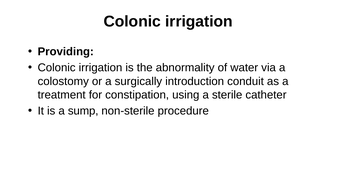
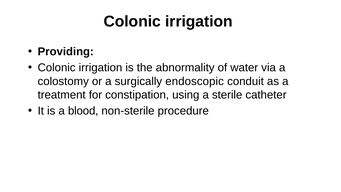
introduction: introduction -> endoscopic
sump: sump -> blood
